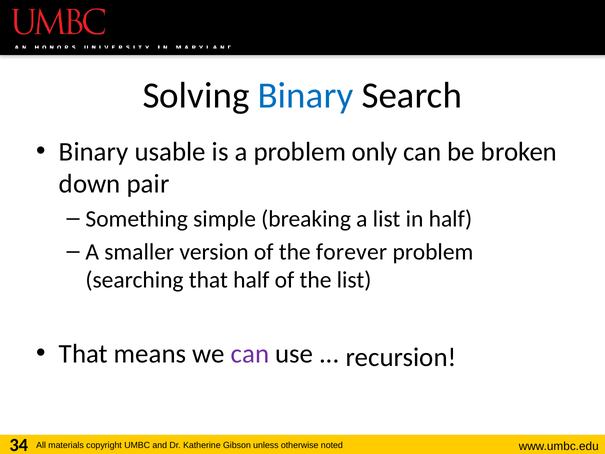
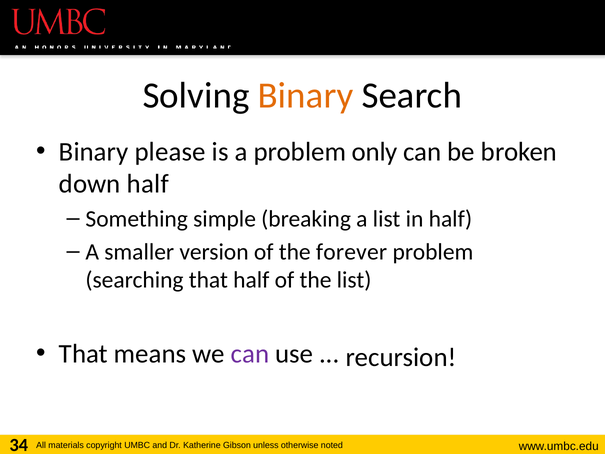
Binary at (305, 95) colour: blue -> orange
usable: usable -> please
down pair: pair -> half
